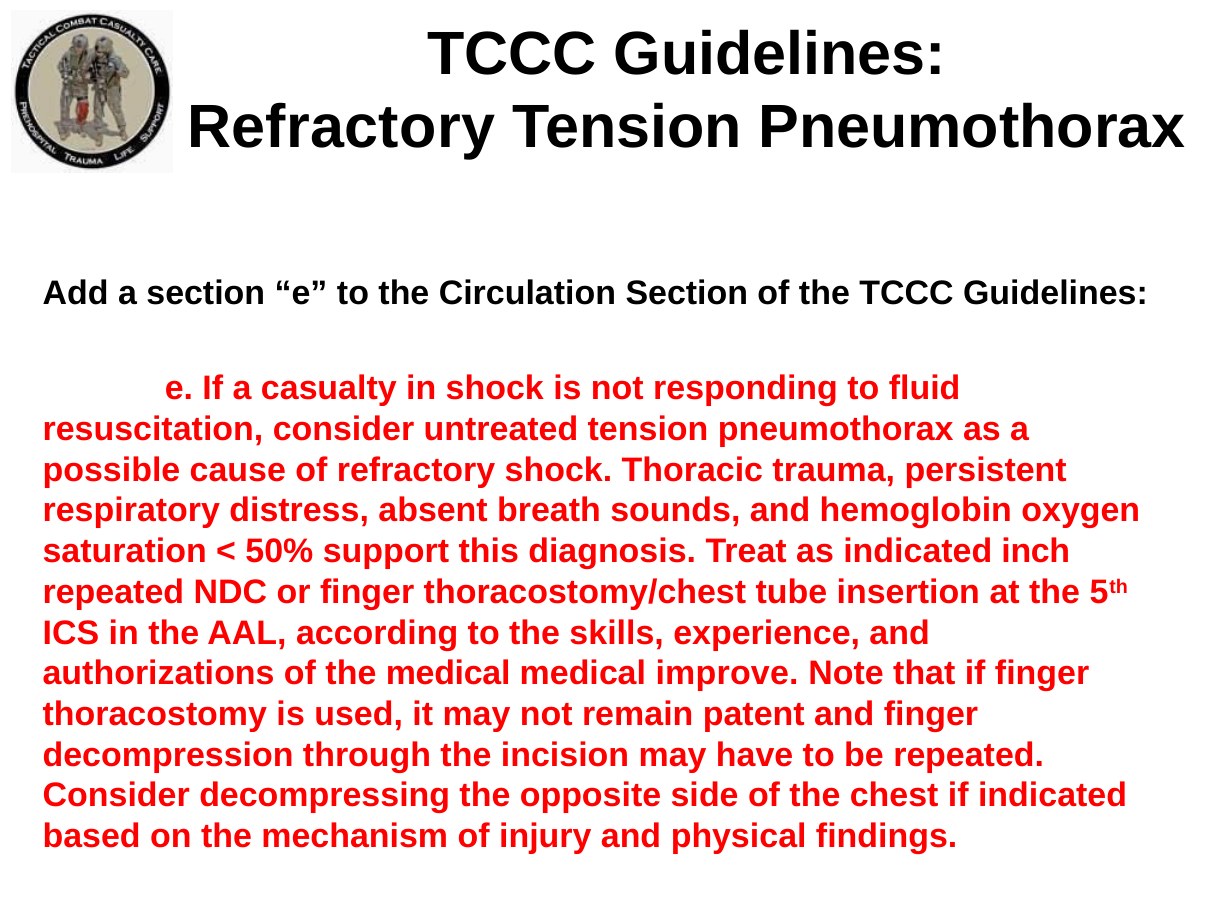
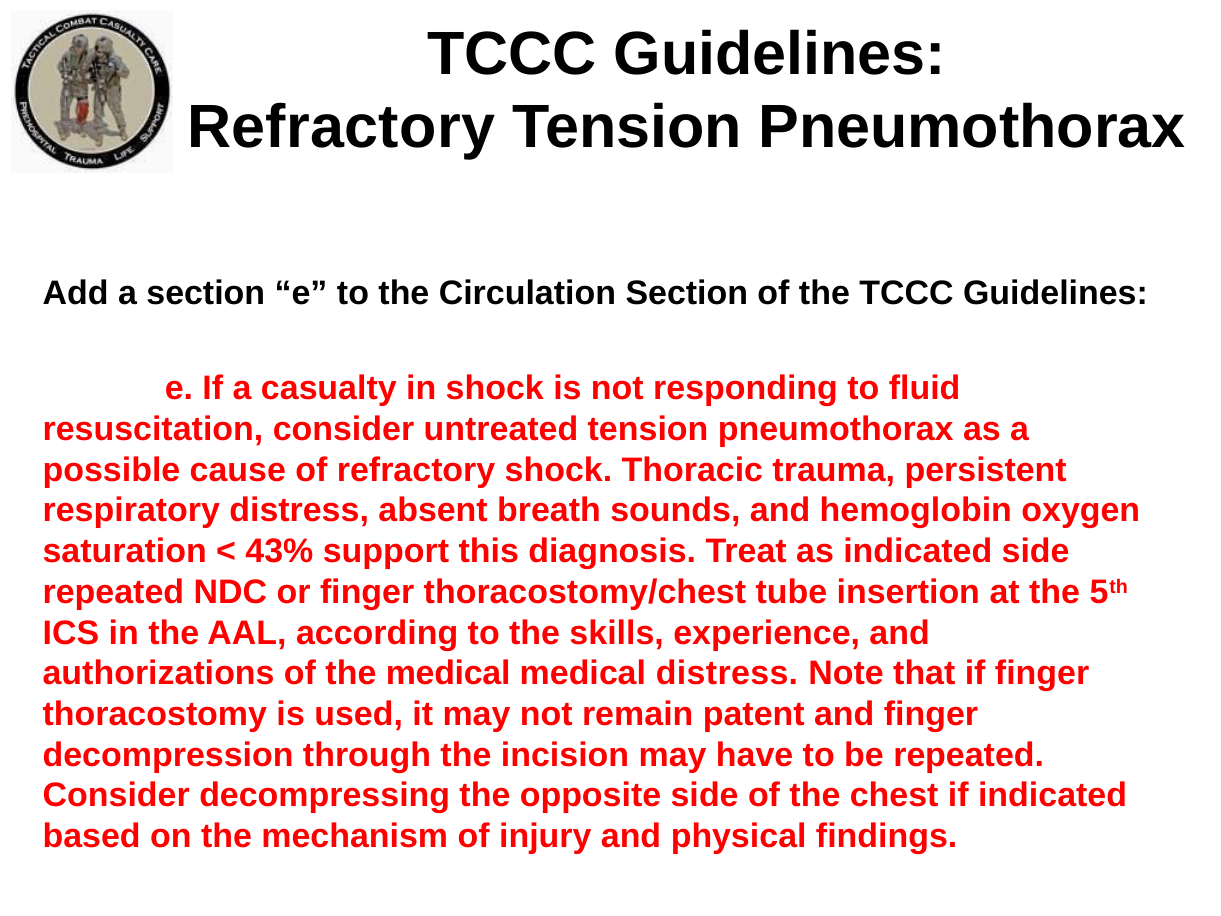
50%: 50% -> 43%
indicated inch: inch -> side
medical improve: improve -> distress
